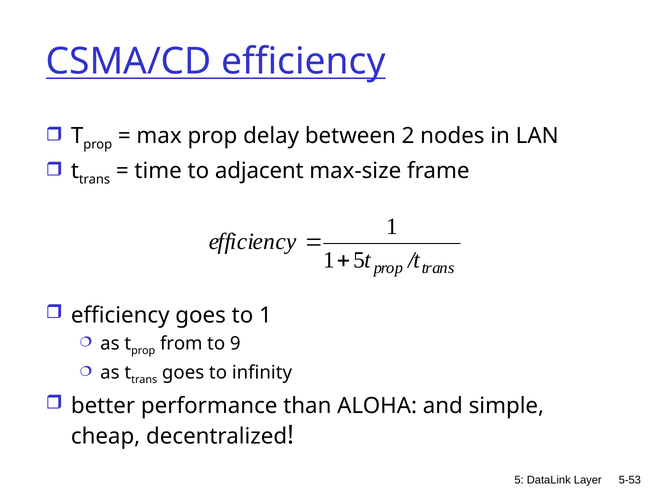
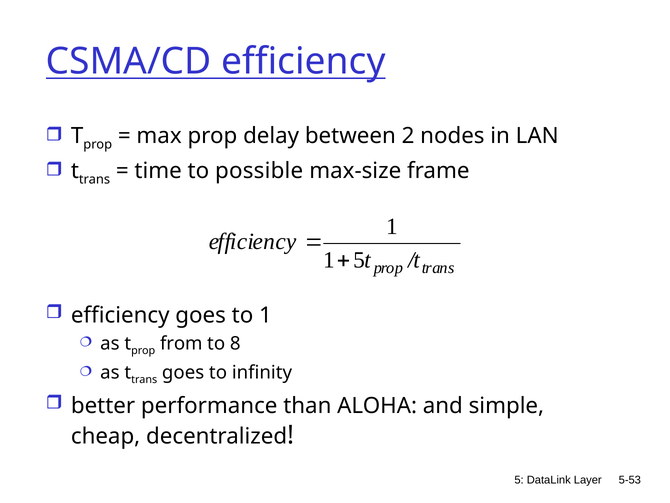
adjacent: adjacent -> possible
9: 9 -> 8
